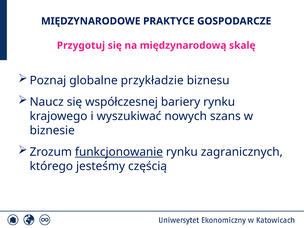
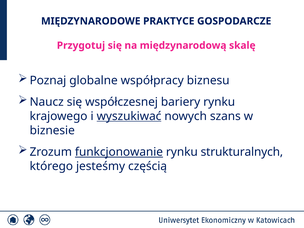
przykładzie: przykładzie -> współpracy
wyszukiwać underline: none -> present
zagranicznych: zagranicznych -> strukturalnych
